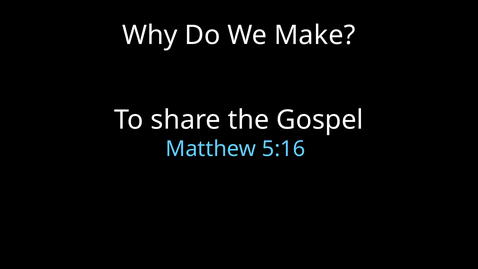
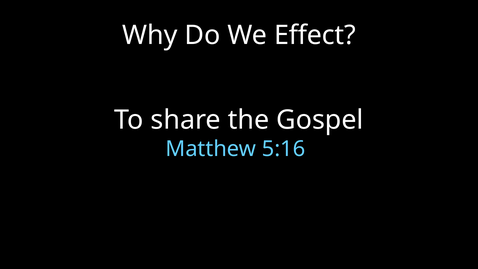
Make: Make -> Effect
